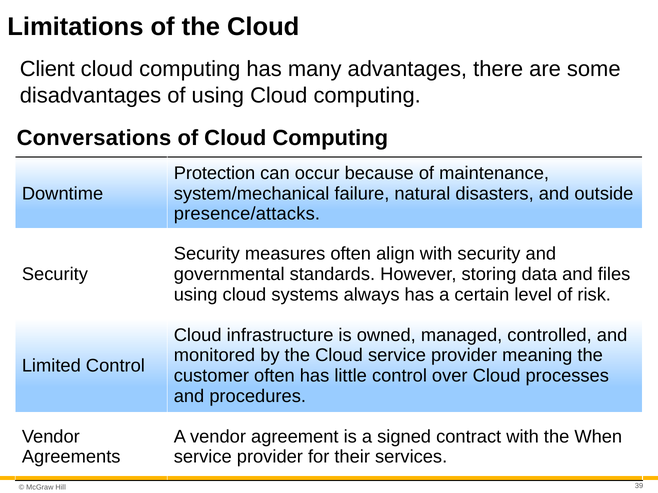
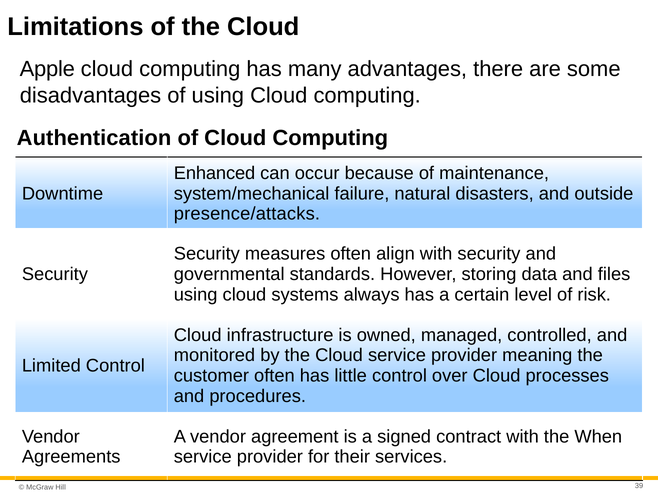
Client: Client -> Apple
Conversations: Conversations -> Authentication
Protection: Protection -> Enhanced
